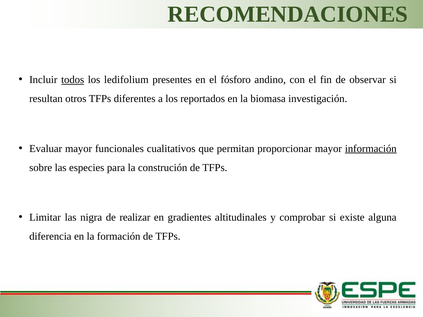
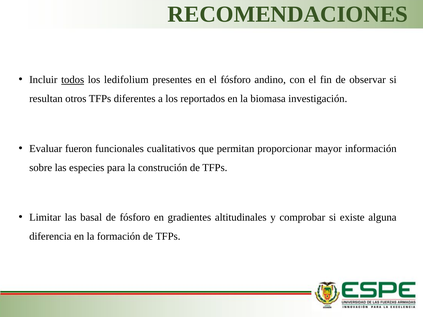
Evaluar mayor: mayor -> fueron
información underline: present -> none
nigra: nigra -> basal
de realizar: realizar -> fósforo
